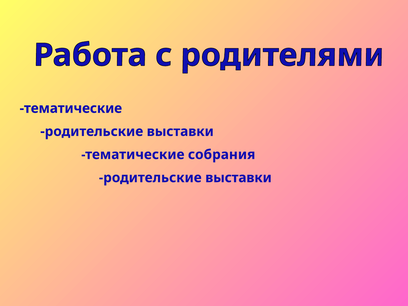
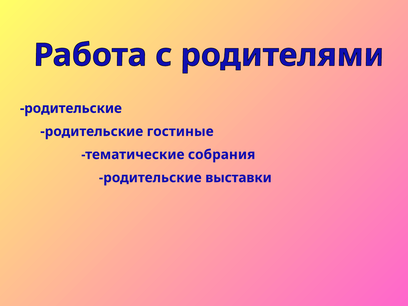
тематические at (71, 108): тематические -> родительские
выставки at (180, 131): выставки -> гостиные
